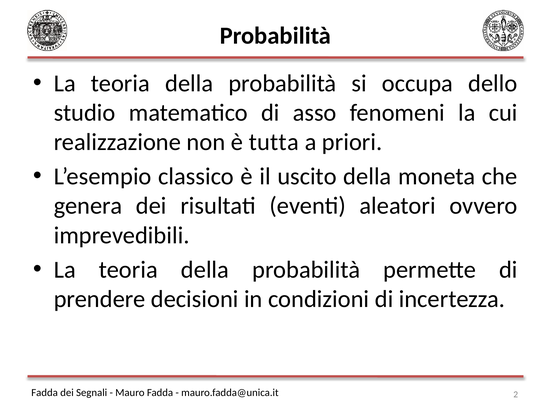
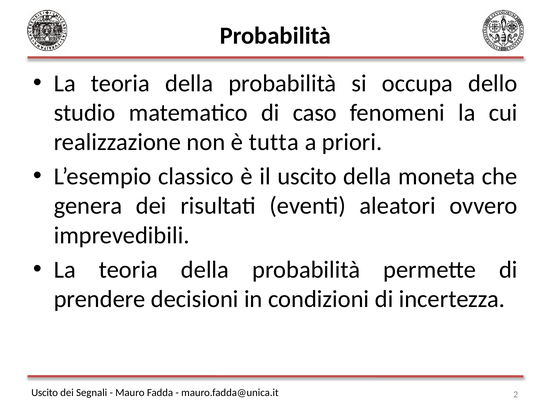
asso: asso -> caso
Fadda at (45, 393): Fadda -> Uscito
